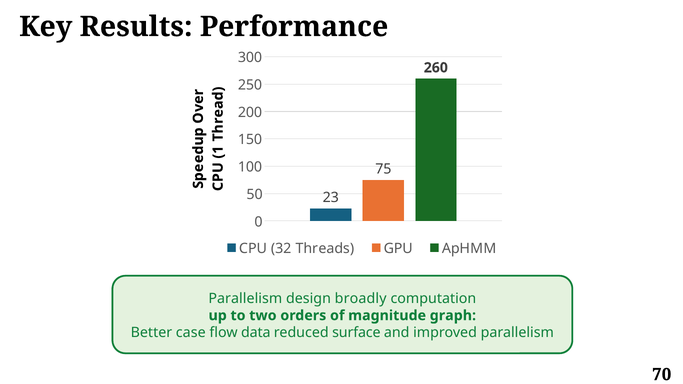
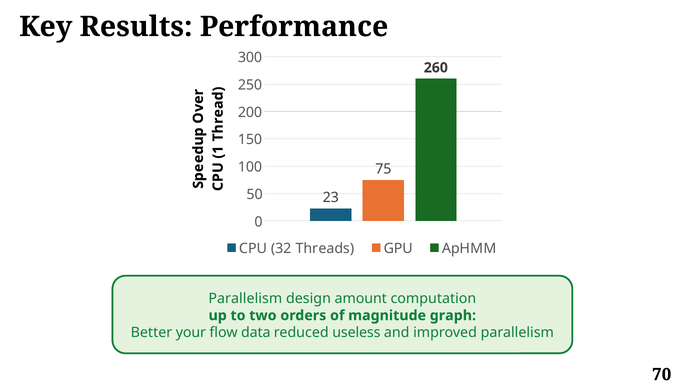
broadly: broadly -> amount
case: case -> your
surface: surface -> useless
